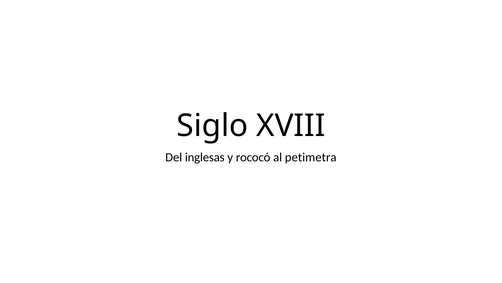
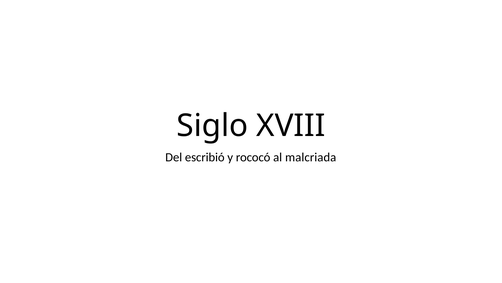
inglesas: inglesas -> escribió
petimetra: petimetra -> malcriada
